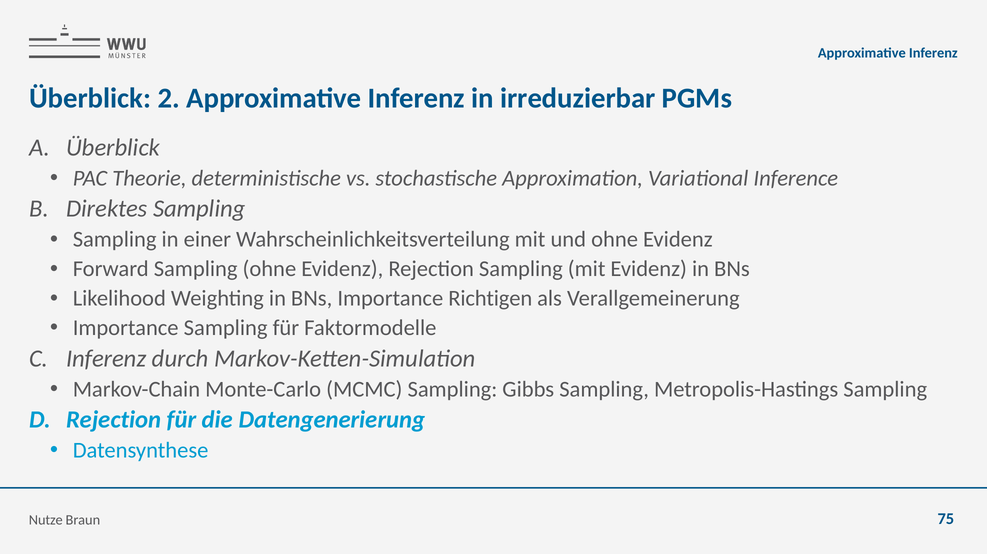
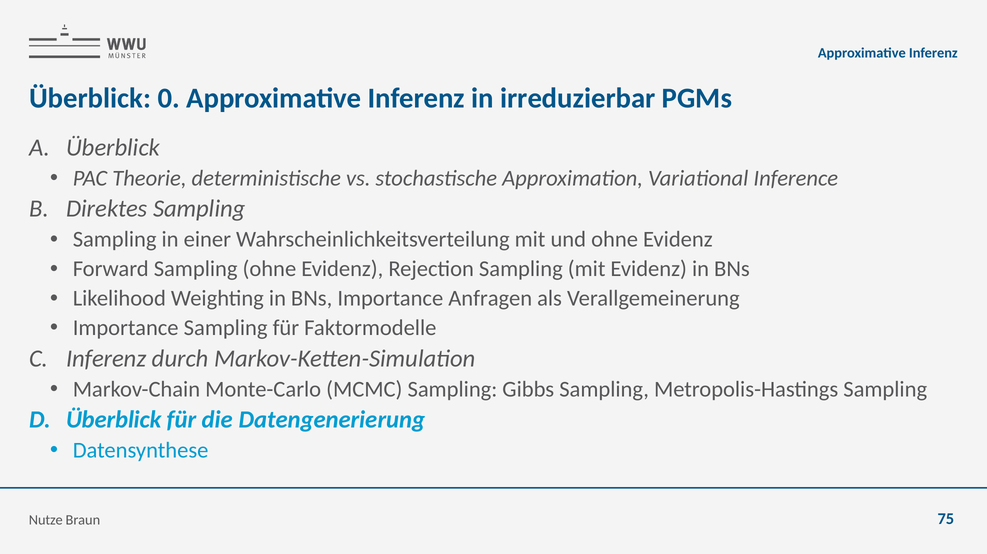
2: 2 -> 0
Richtigen: Richtigen -> Anfragen
Rejection at (114, 420): Rejection -> Überblick
